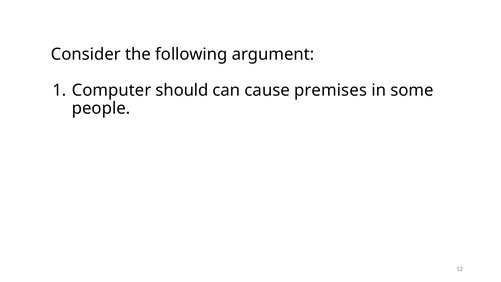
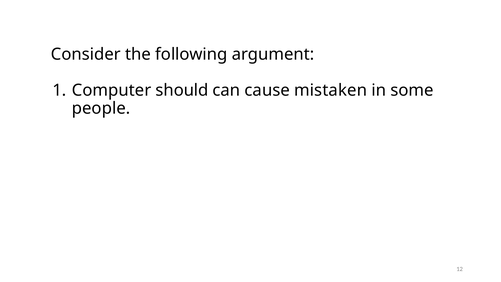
premises: premises -> mistaken
